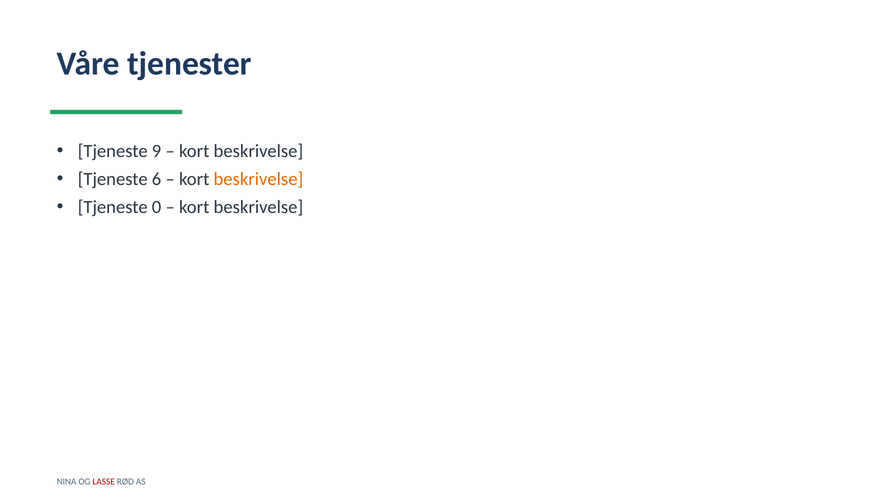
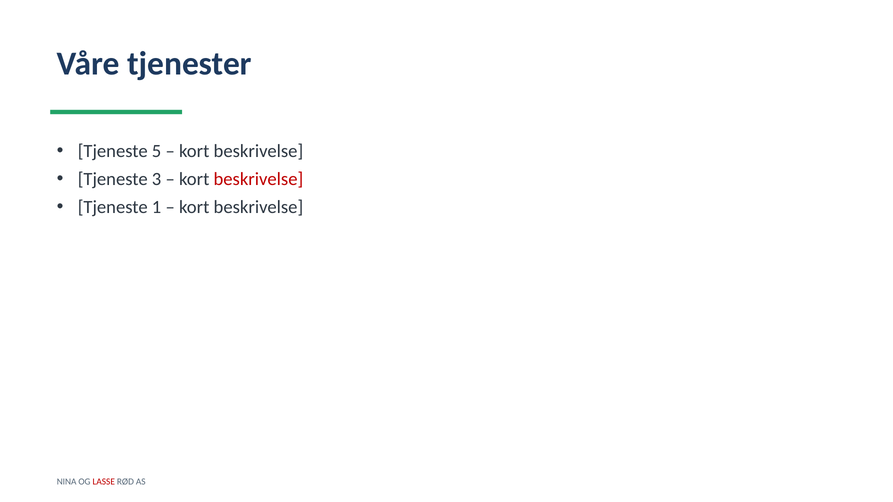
9: 9 -> 5
6: 6 -> 3
beskrivelse at (258, 179) colour: orange -> red
0: 0 -> 1
